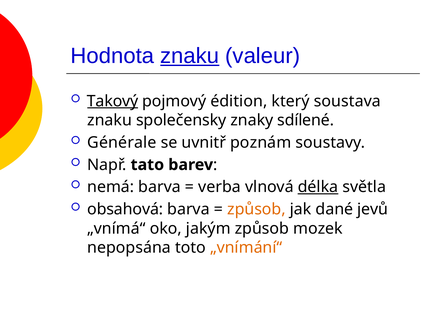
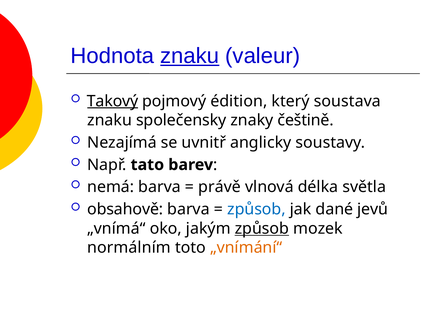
sdílené: sdílené -> češtině
Générale: Générale -> Nezajímá
poznám: poznám -> anglicky
verba: verba -> právě
délka underline: present -> none
obsahová: obsahová -> obsahově
způsob at (256, 210) colour: orange -> blue
způsob at (262, 229) underline: none -> present
nepopsána: nepopsána -> normálním
